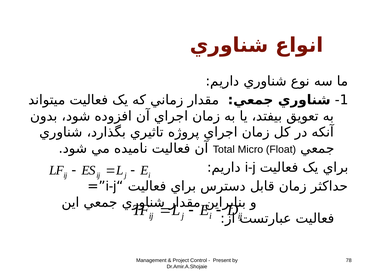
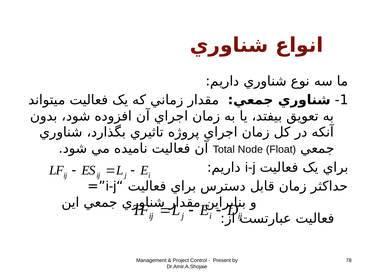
Micro: Micro -> Node
